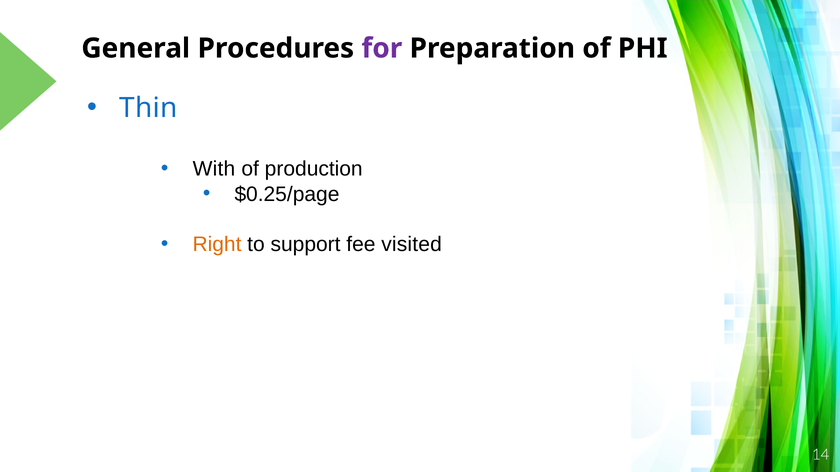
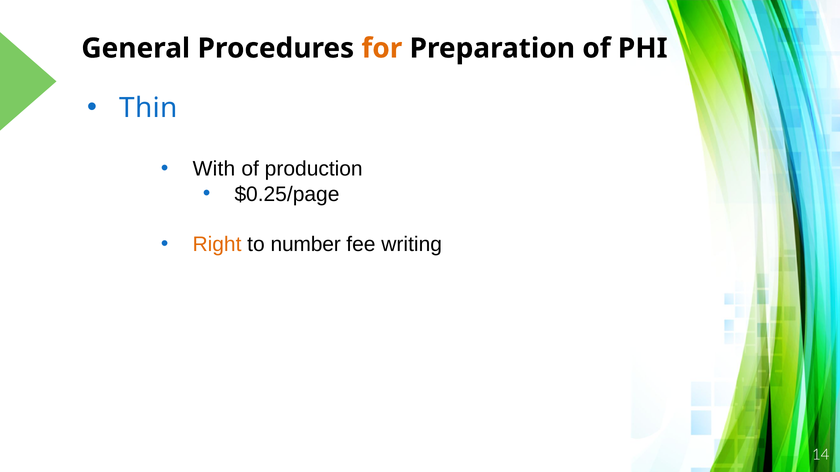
for colour: purple -> orange
support: support -> number
visited: visited -> writing
